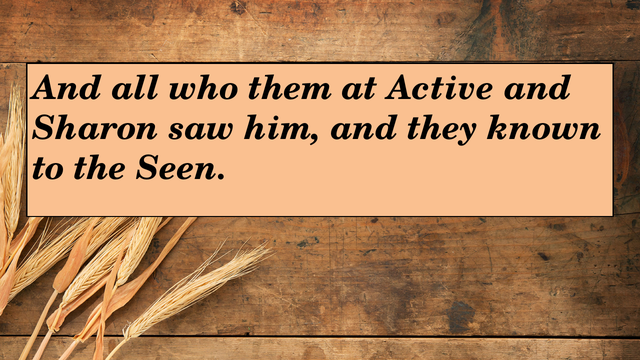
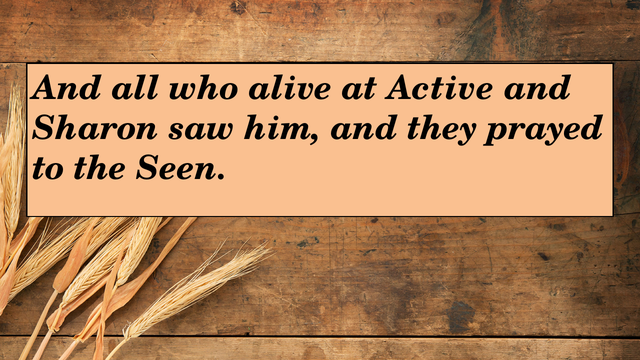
them: them -> alive
known: known -> prayed
